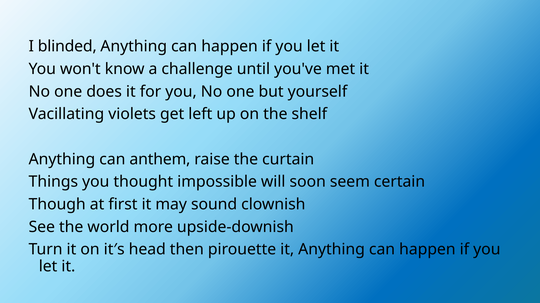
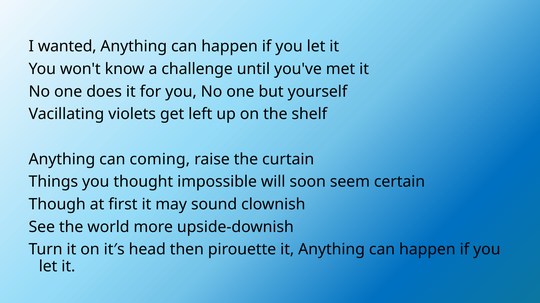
blinded: blinded -> wanted
anthem: anthem -> coming
